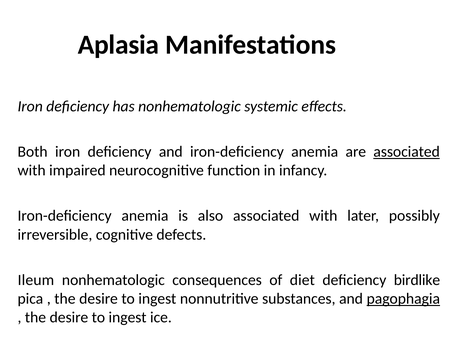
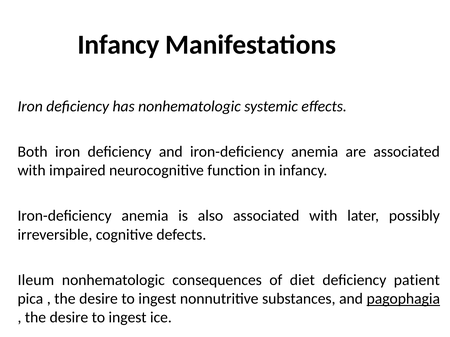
Aplasia at (118, 45): Aplasia -> Infancy
associated at (407, 152) underline: present -> none
birdlike: birdlike -> patient
